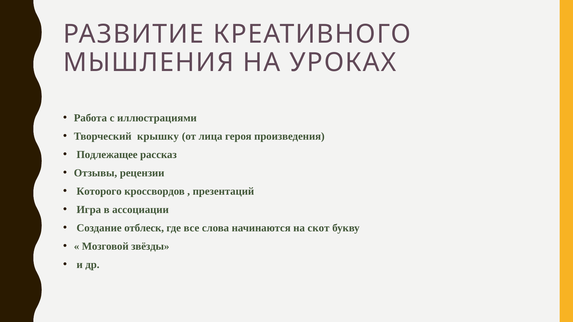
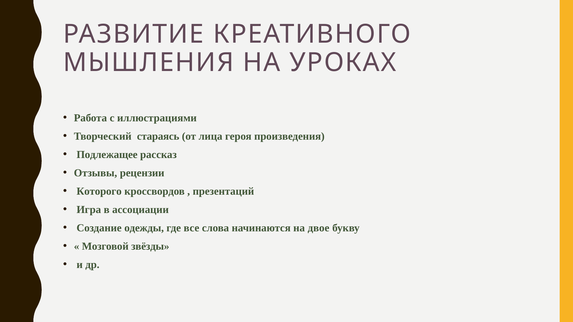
крышку: крышку -> стараясь
отблеск: отблеск -> одежды
скот: скот -> двое
